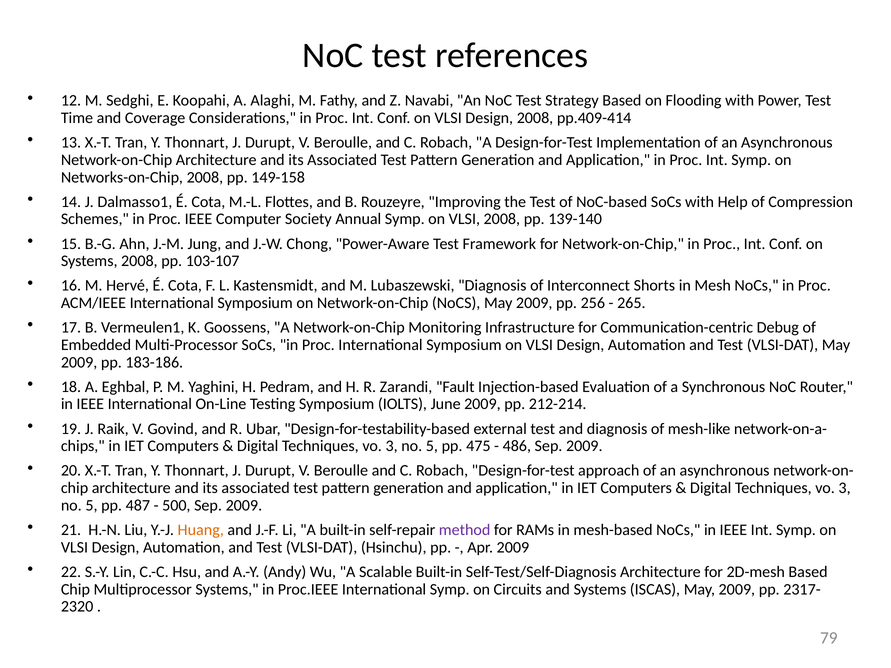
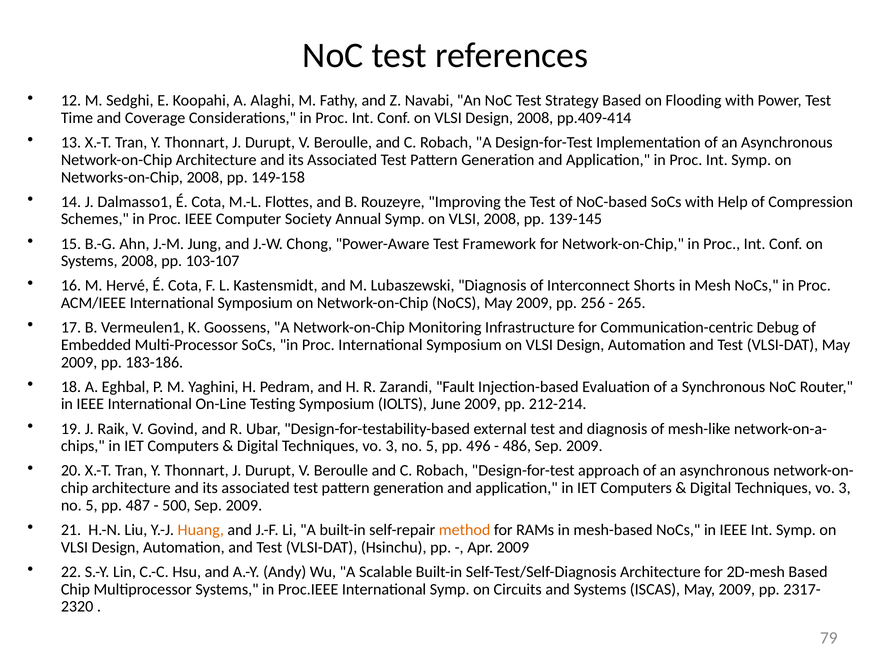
139-140: 139-140 -> 139-145
475: 475 -> 496
method colour: purple -> orange
